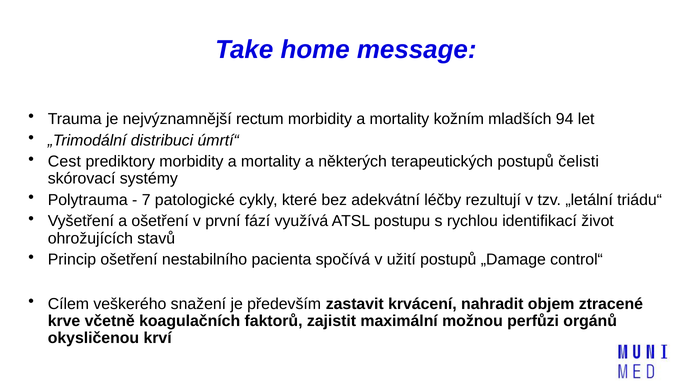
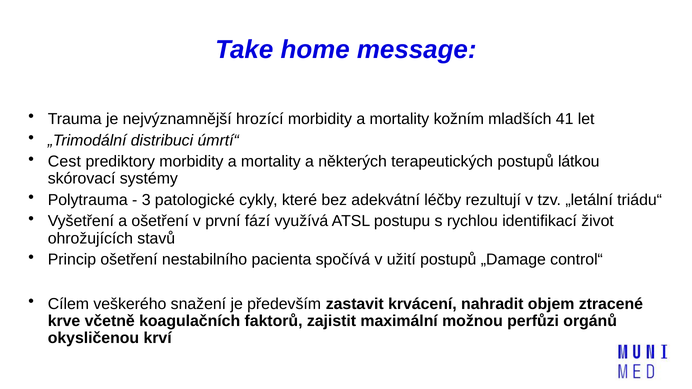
rectum: rectum -> hrozící
94: 94 -> 41
čelisti: čelisti -> látkou
7: 7 -> 3
